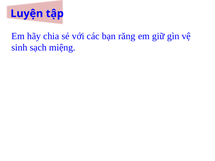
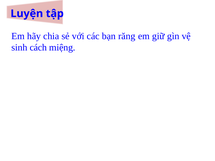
sạch: sạch -> cách
